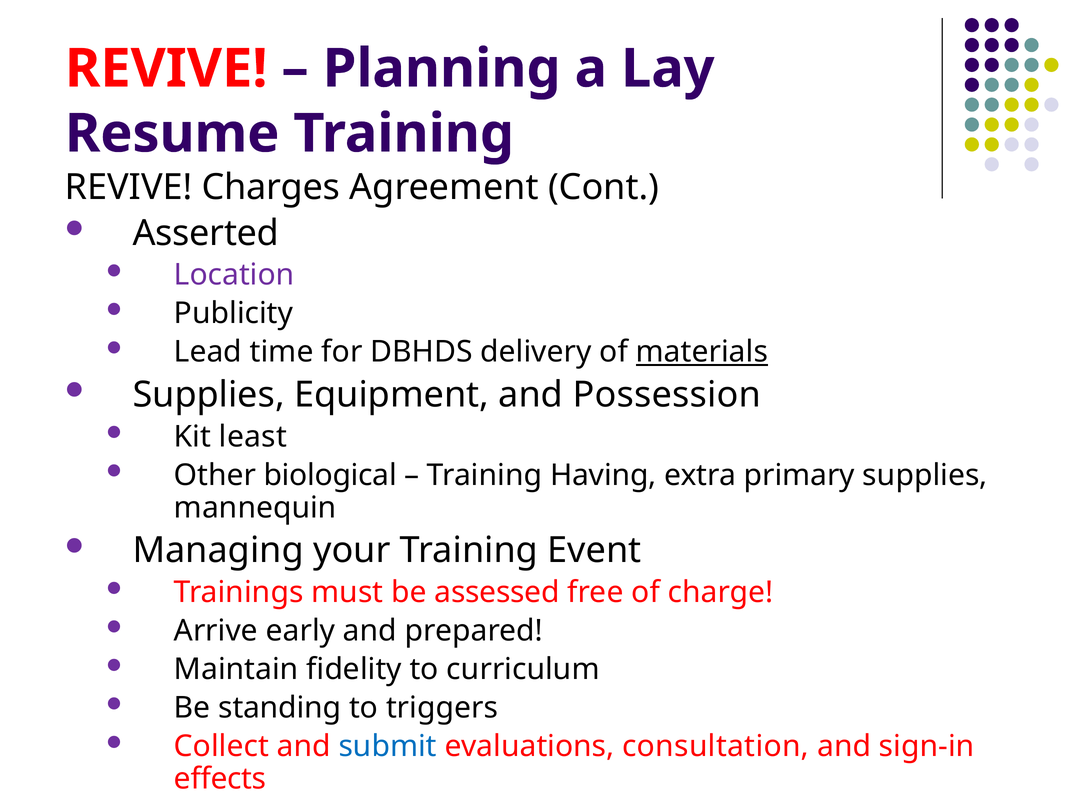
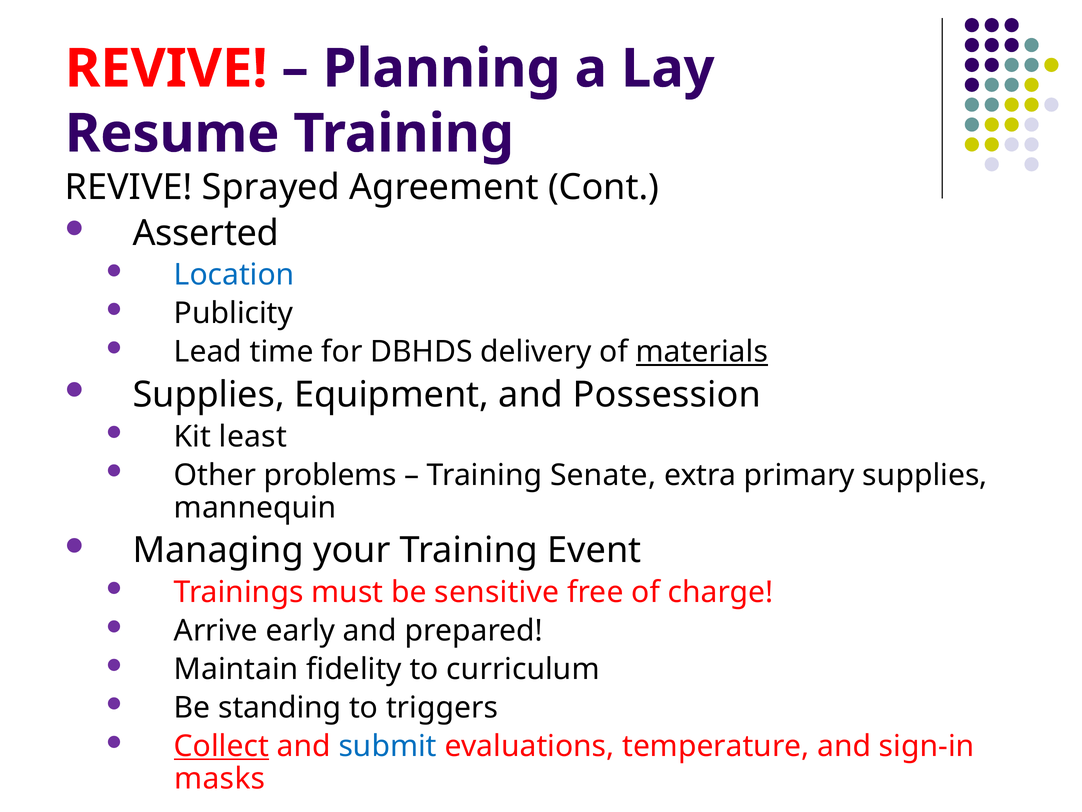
Charges: Charges -> Sprayed
Location colour: purple -> blue
biological: biological -> problems
Having: Having -> Senate
assessed: assessed -> sensitive
Collect underline: none -> present
consultation: consultation -> temperature
effects: effects -> masks
